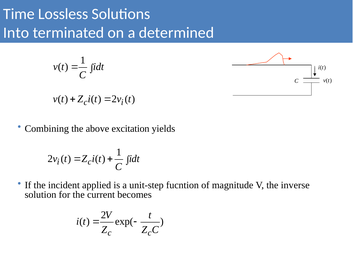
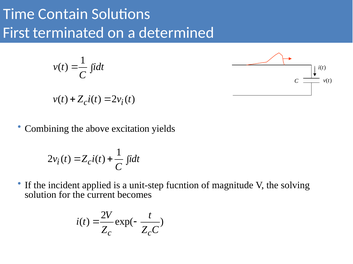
Lossless: Lossless -> Contain
Into: Into -> First
inverse: inverse -> solving
